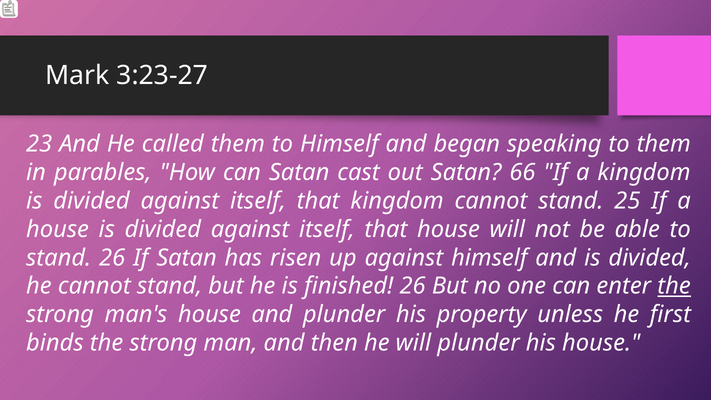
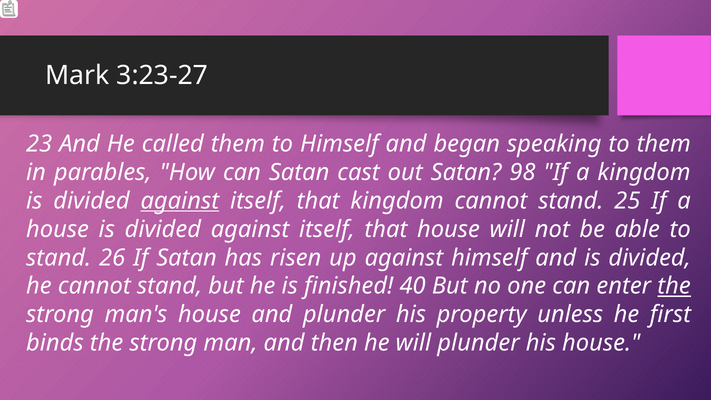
66: 66 -> 98
against at (180, 201) underline: none -> present
finished 26: 26 -> 40
